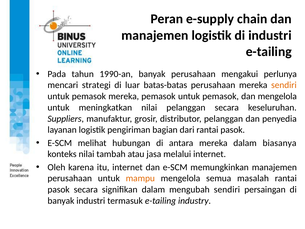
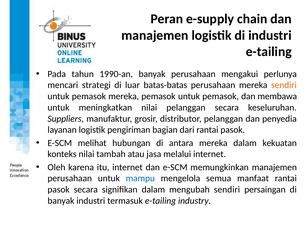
dan mengelola: mengelola -> membawa
biasanya: biasanya -> kekuatan
mampu colour: orange -> blue
masalah: masalah -> manfaat
